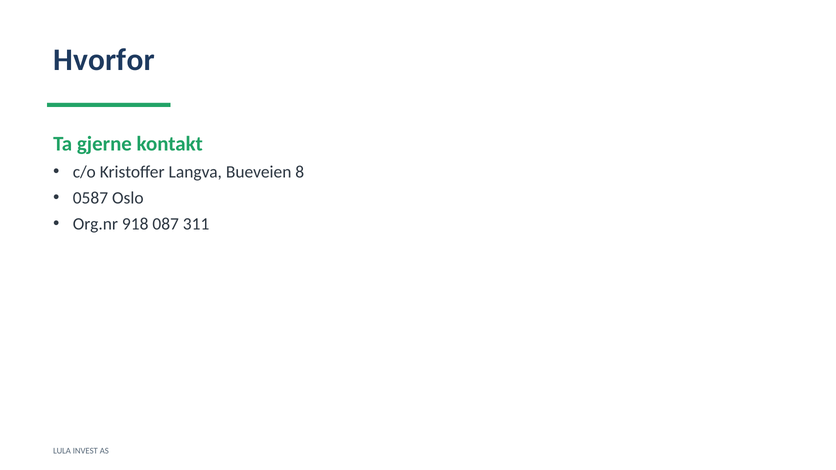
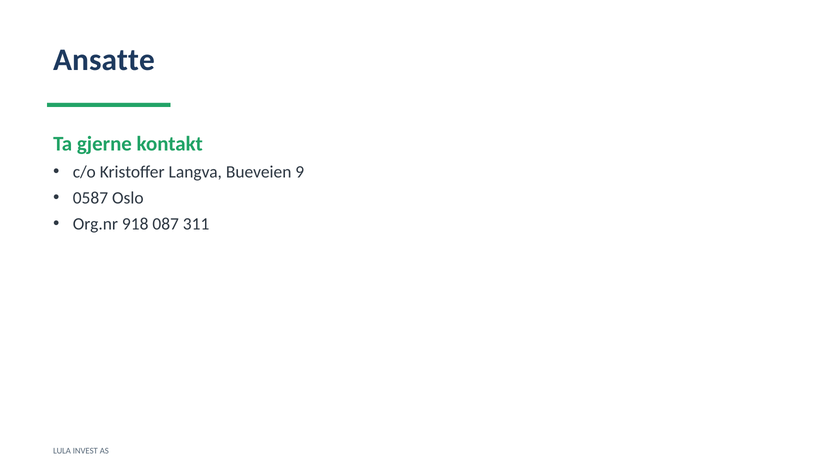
Hvorfor: Hvorfor -> Ansatte
8: 8 -> 9
